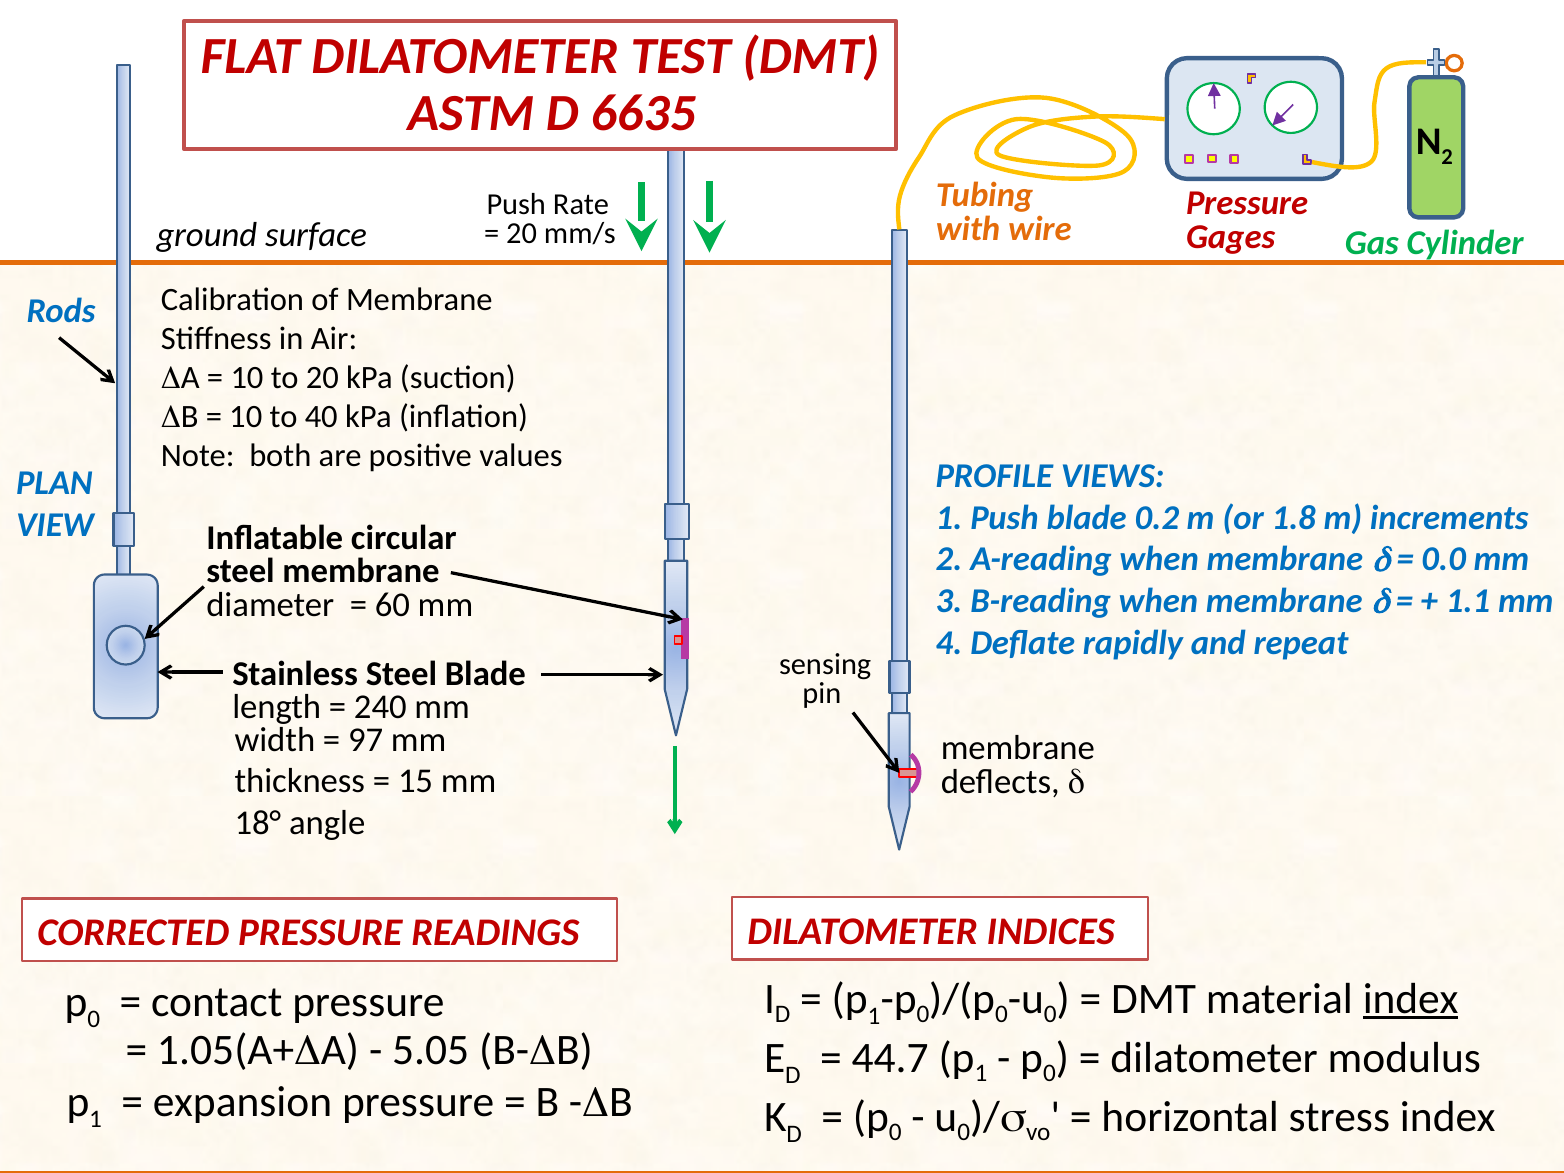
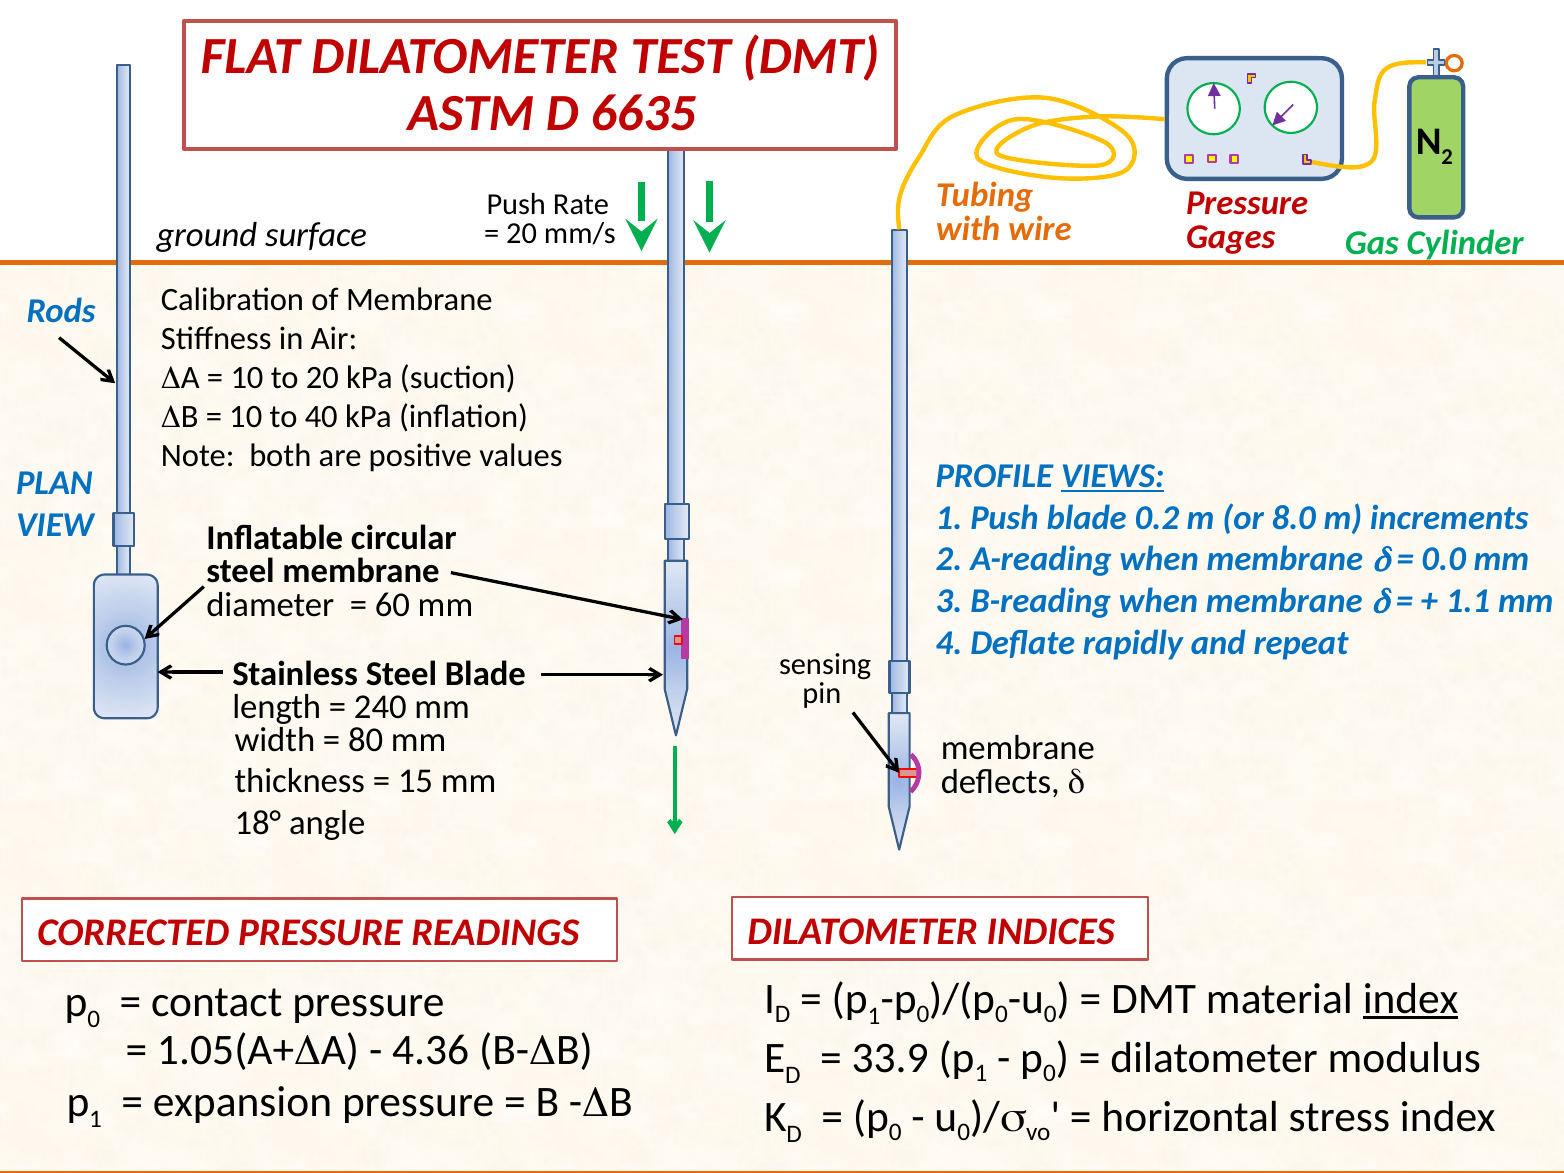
VIEWS underline: none -> present
1.8: 1.8 -> 8.0
97: 97 -> 80
5.05: 5.05 -> 4.36
44.7: 44.7 -> 33.9
